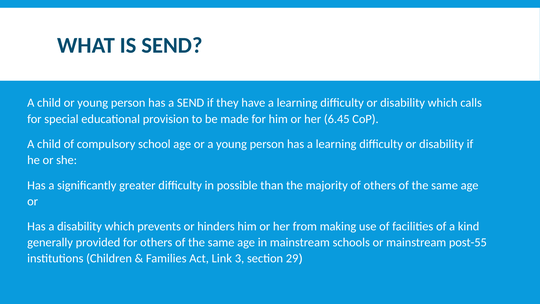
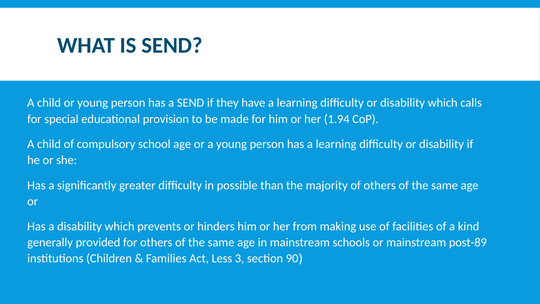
6.45: 6.45 -> 1.94
post-55: post-55 -> post-89
Link: Link -> Less
29: 29 -> 90
